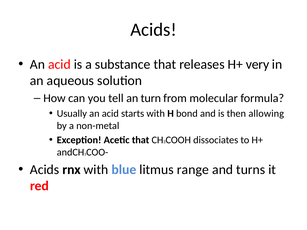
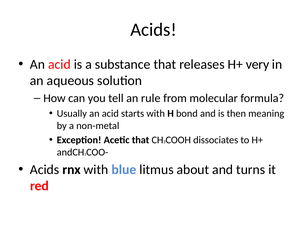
turn: turn -> rule
allowing: allowing -> meaning
range: range -> about
